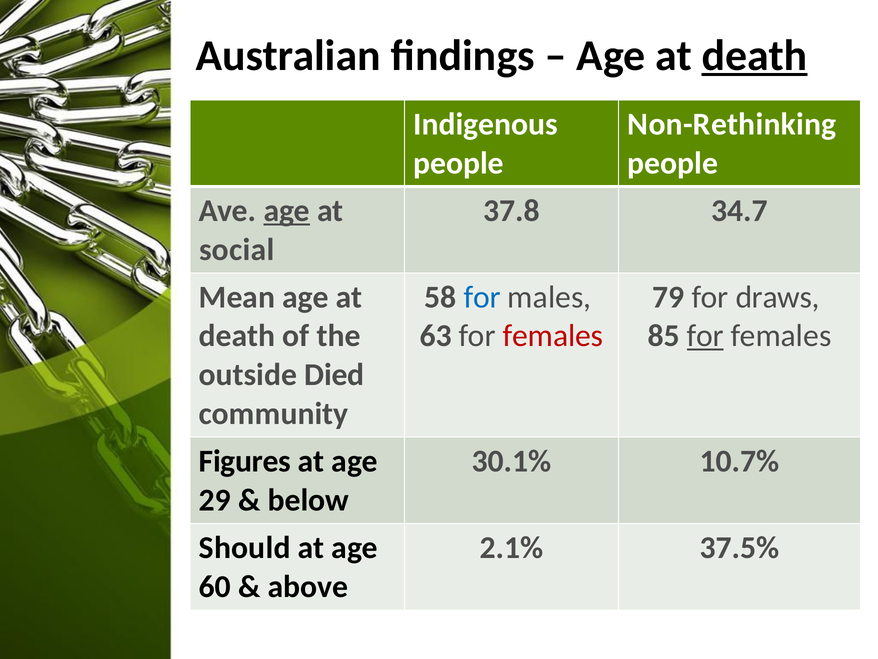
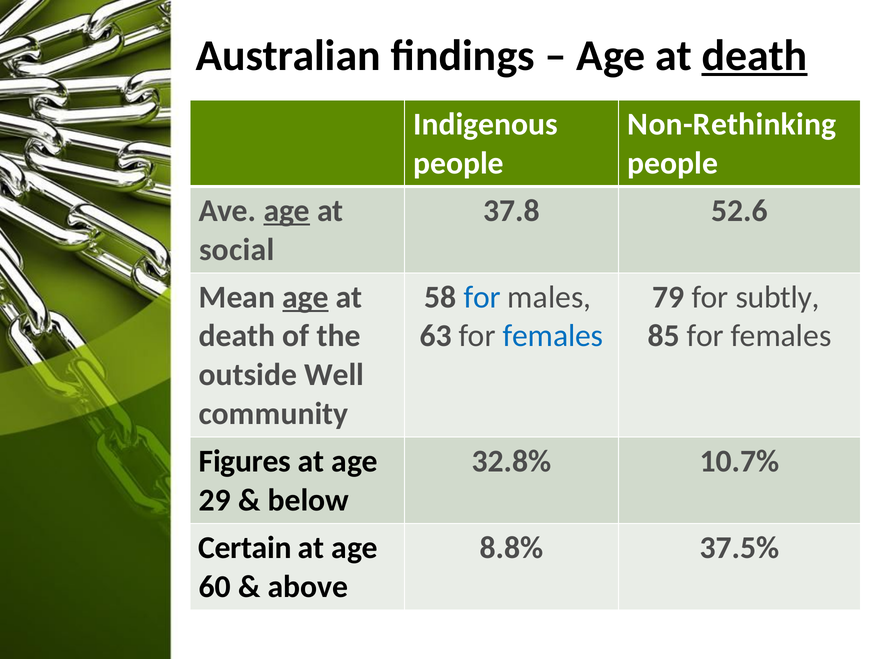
34.7: 34.7 -> 52.6
age at (306, 297) underline: none -> present
draws: draws -> subtly
females at (553, 336) colour: red -> blue
for at (705, 336) underline: present -> none
Died: Died -> Well
30.1%: 30.1% -> 32.8%
Should: Should -> Certain
2.1%: 2.1% -> 8.8%
